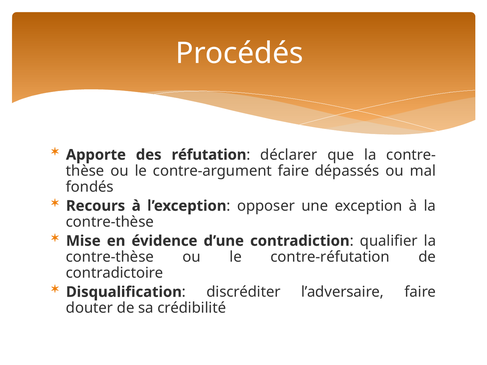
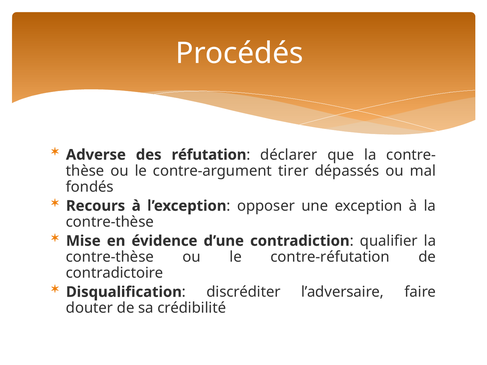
Apporte: Apporte -> Adverse
contre-argument faire: faire -> tirer
